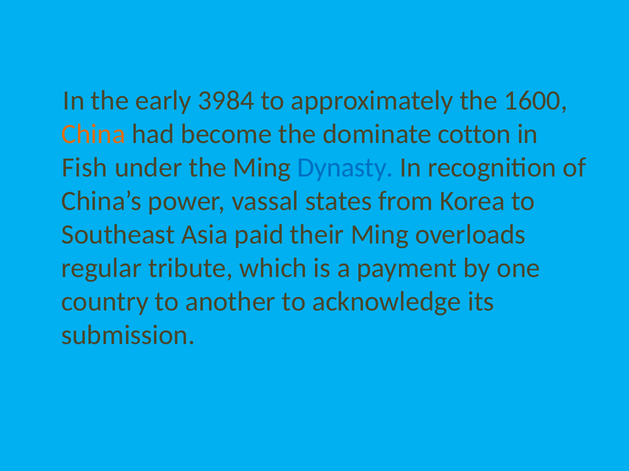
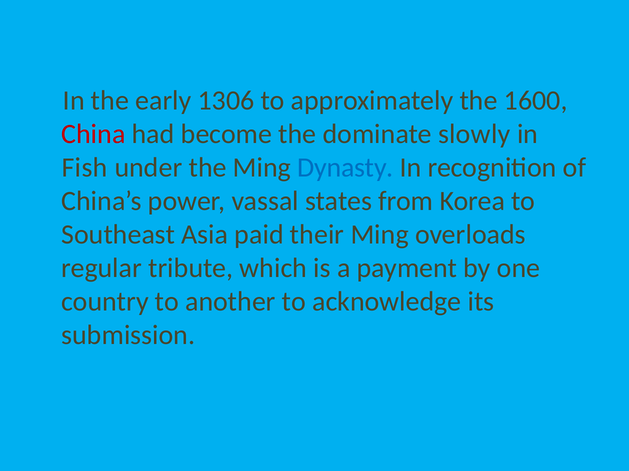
3984: 3984 -> 1306
China colour: orange -> red
cotton: cotton -> slowly
